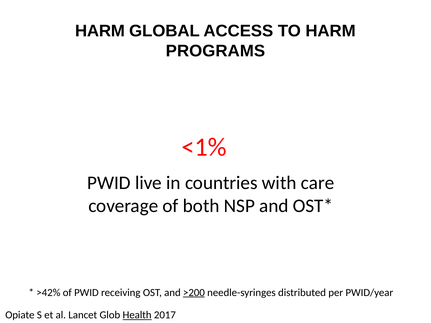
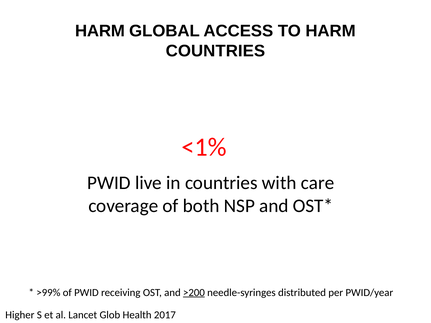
PROGRAMS at (215, 51): PROGRAMS -> COUNTRIES
>42%: >42% -> >99%
Opiate: Opiate -> Higher
Health underline: present -> none
